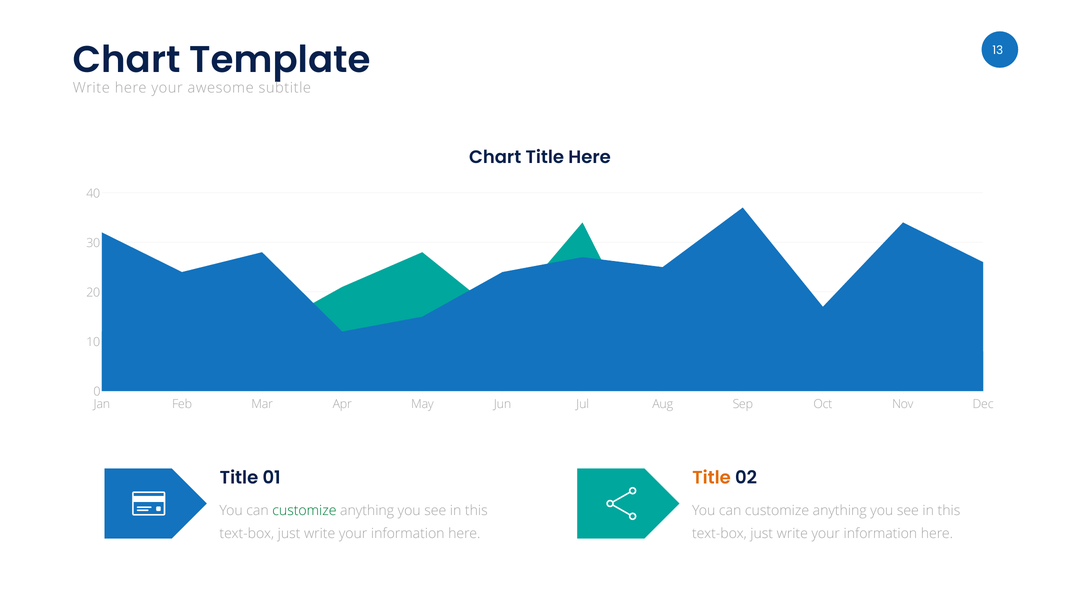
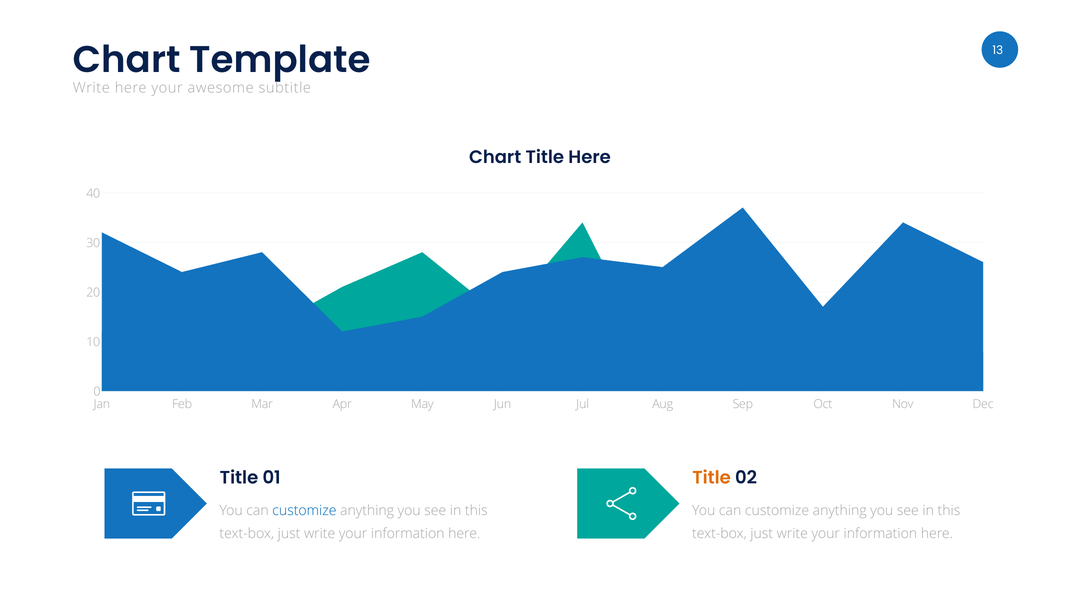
customize at (304, 510) colour: green -> blue
